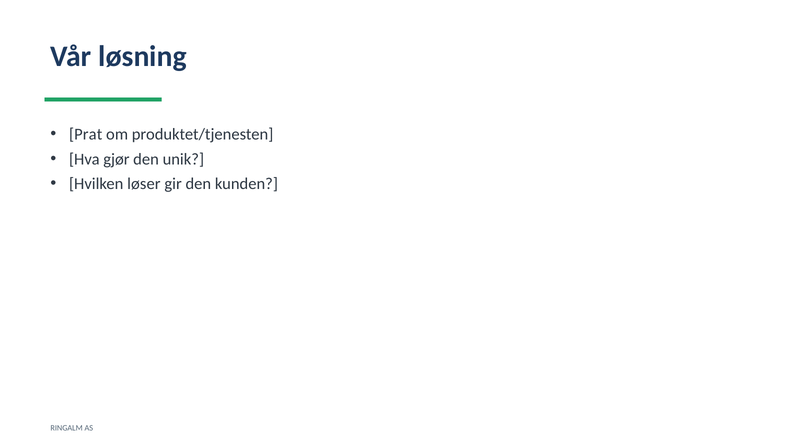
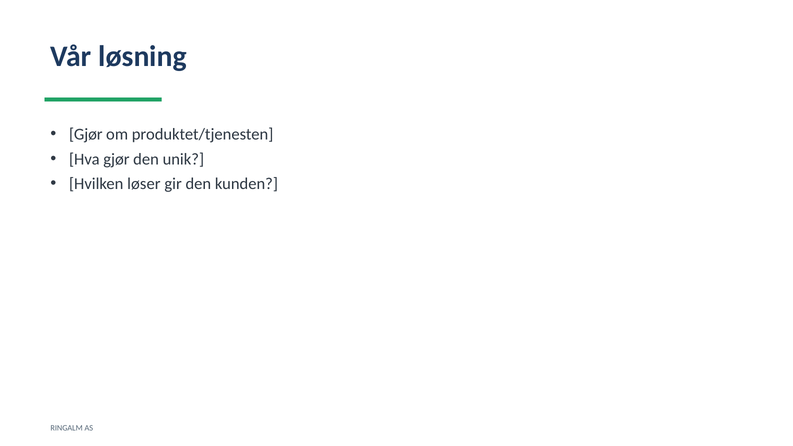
Prat at (86, 134): Prat -> Gjør
